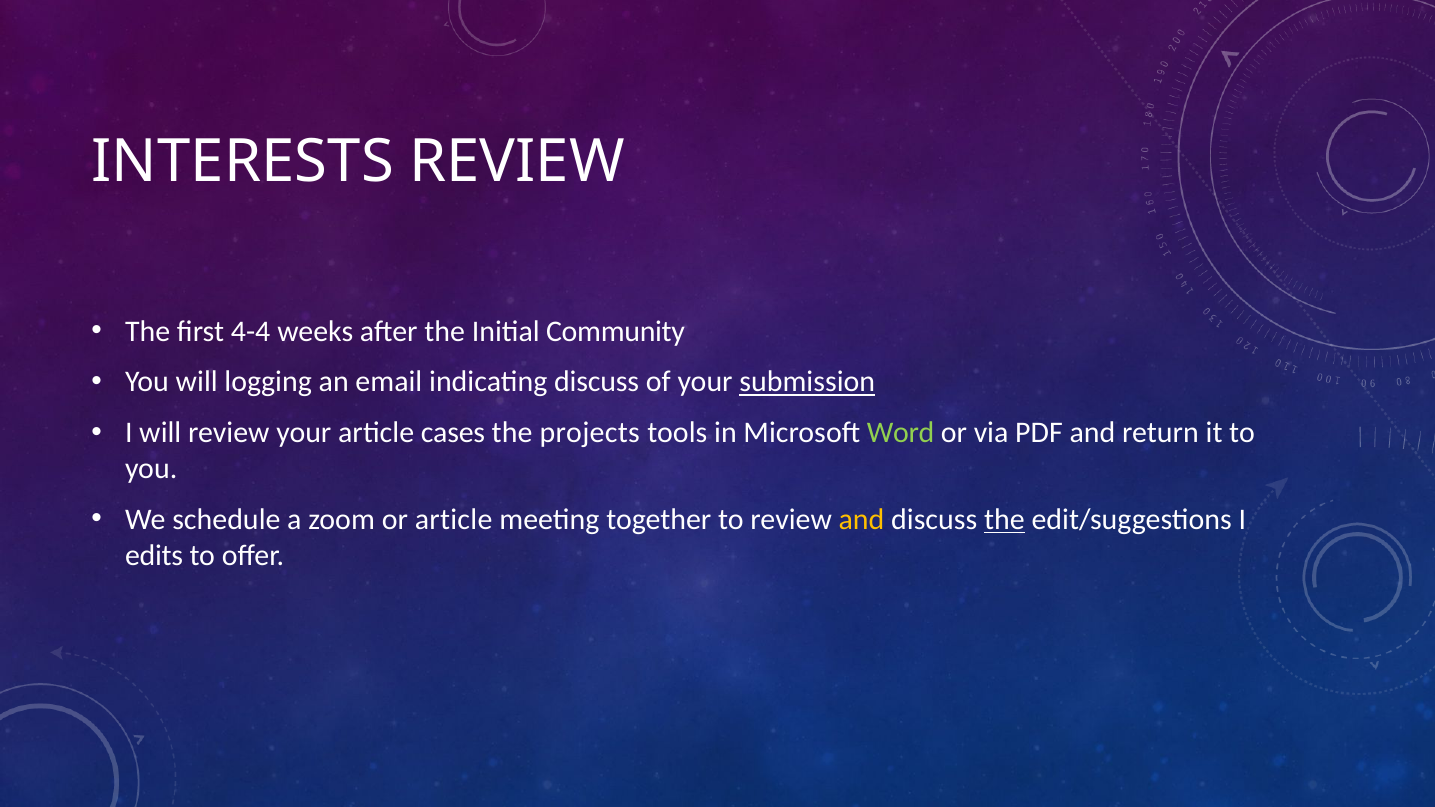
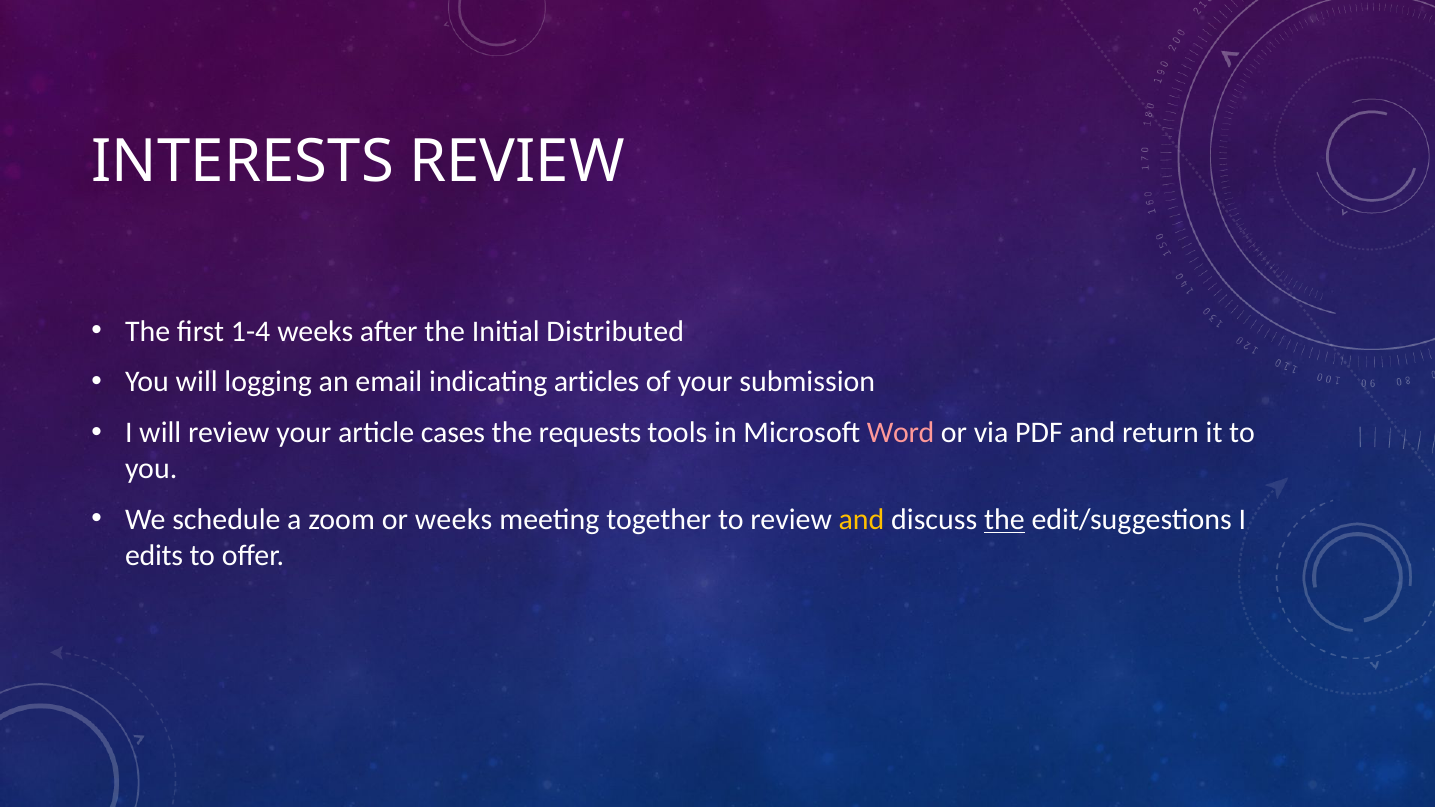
4-4: 4-4 -> 1-4
Community: Community -> Distributed
indicating discuss: discuss -> articles
submission underline: present -> none
projects: projects -> requests
Word colour: light green -> pink
or article: article -> weeks
